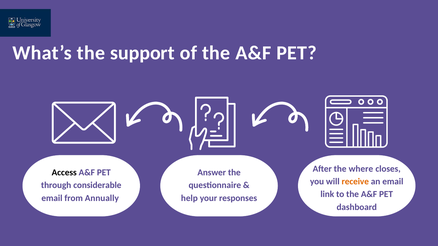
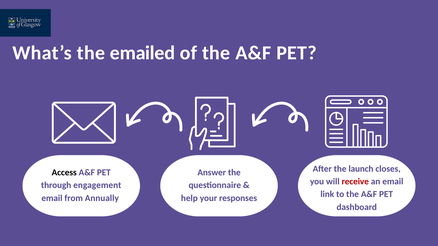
support: support -> emailed
where: where -> launch
receive colour: orange -> red
considerable: considerable -> engagement
